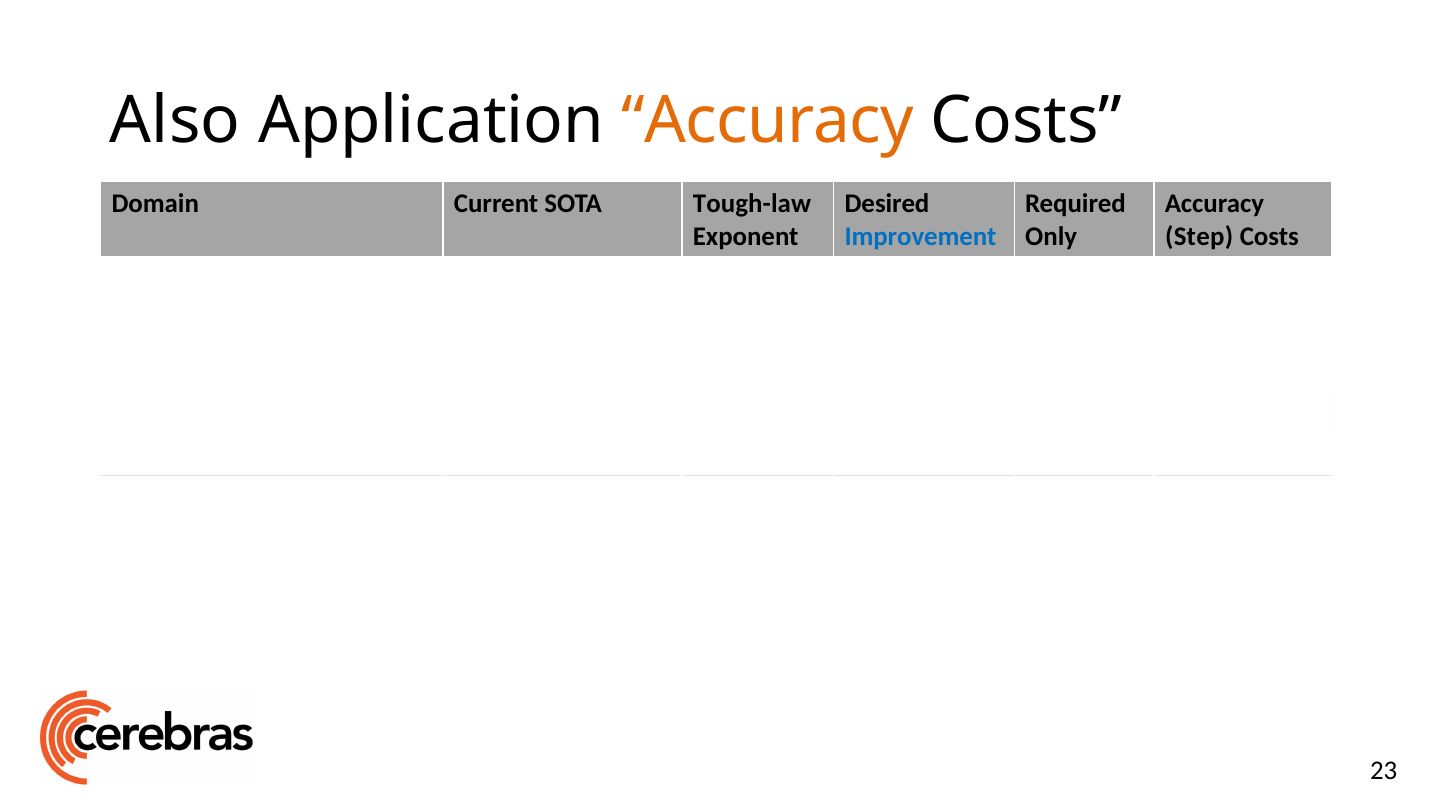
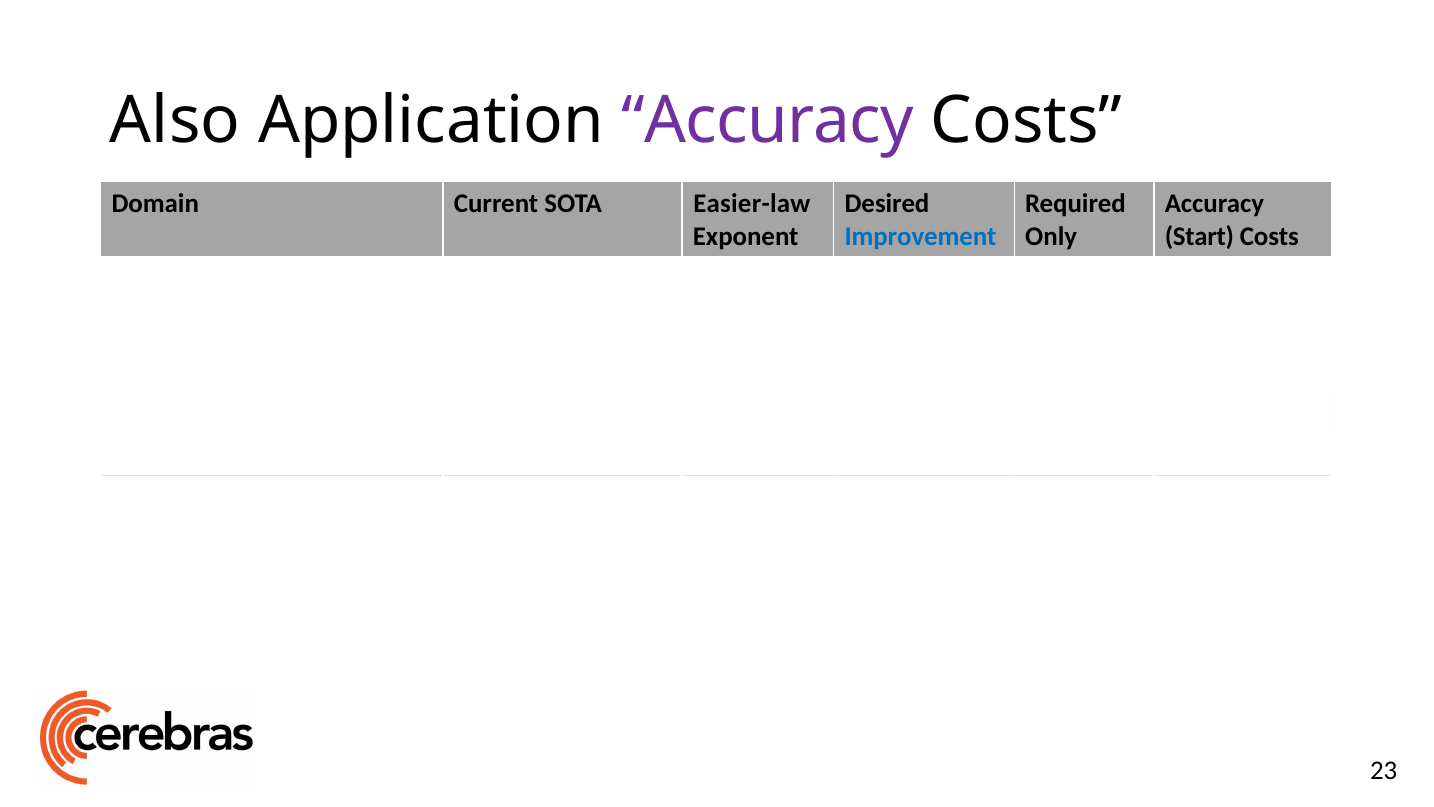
Accuracy at (768, 120) colour: orange -> purple
Tough-law: Tough-law -> Easier-law
Step: Step -> Start
